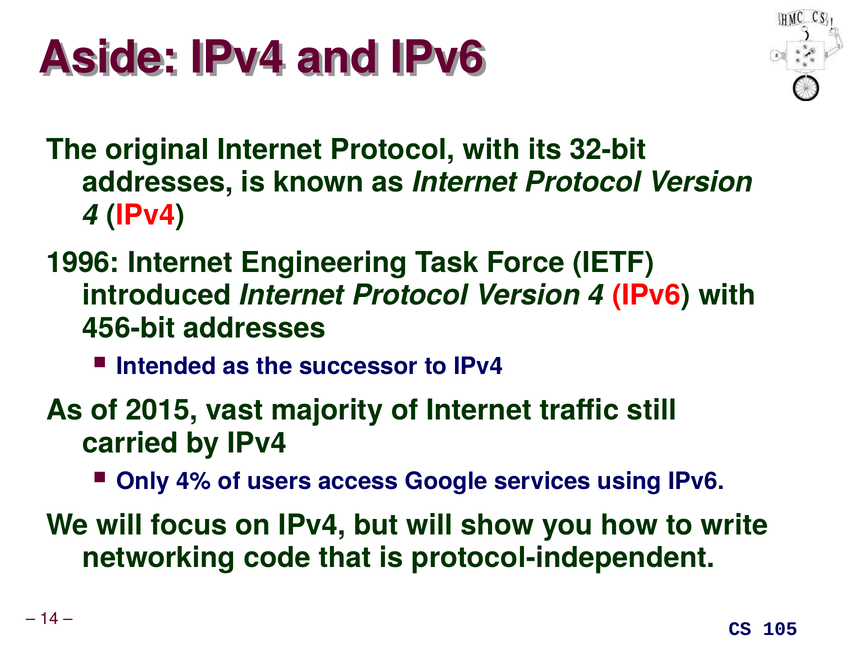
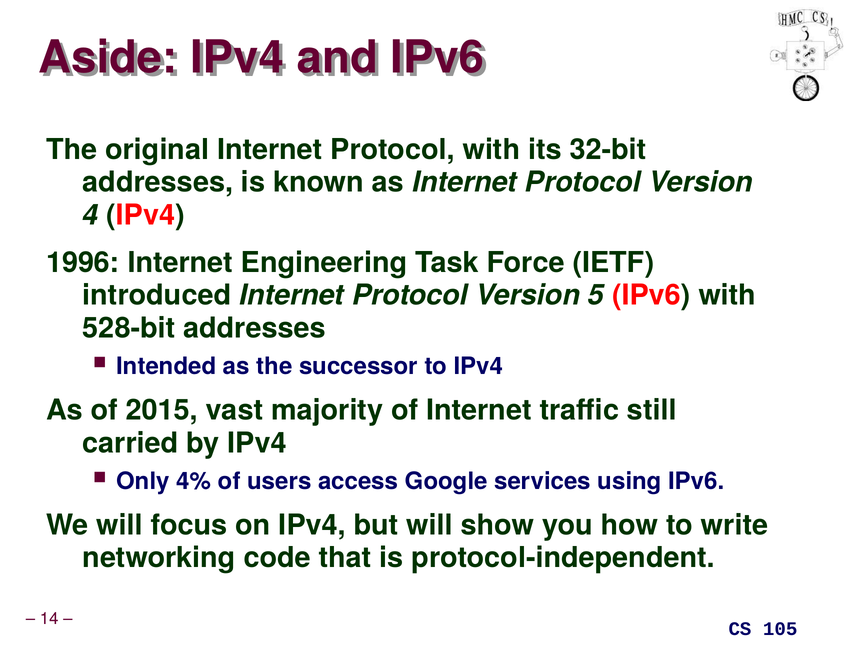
4 at (596, 295): 4 -> 5
456-bit: 456-bit -> 528-bit
